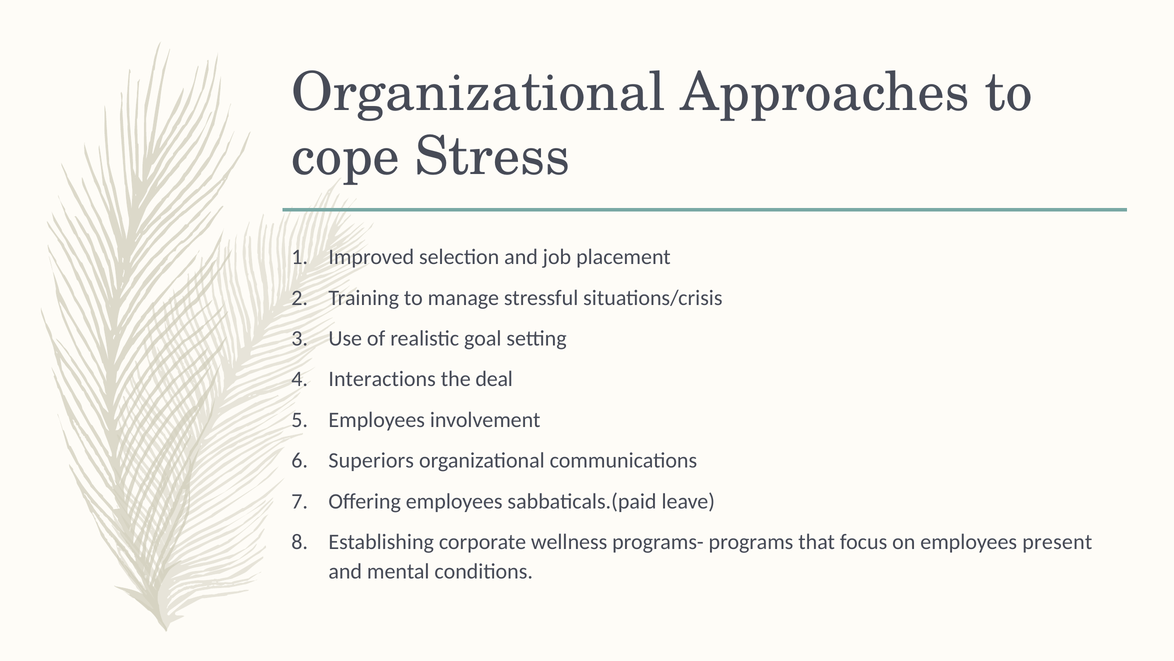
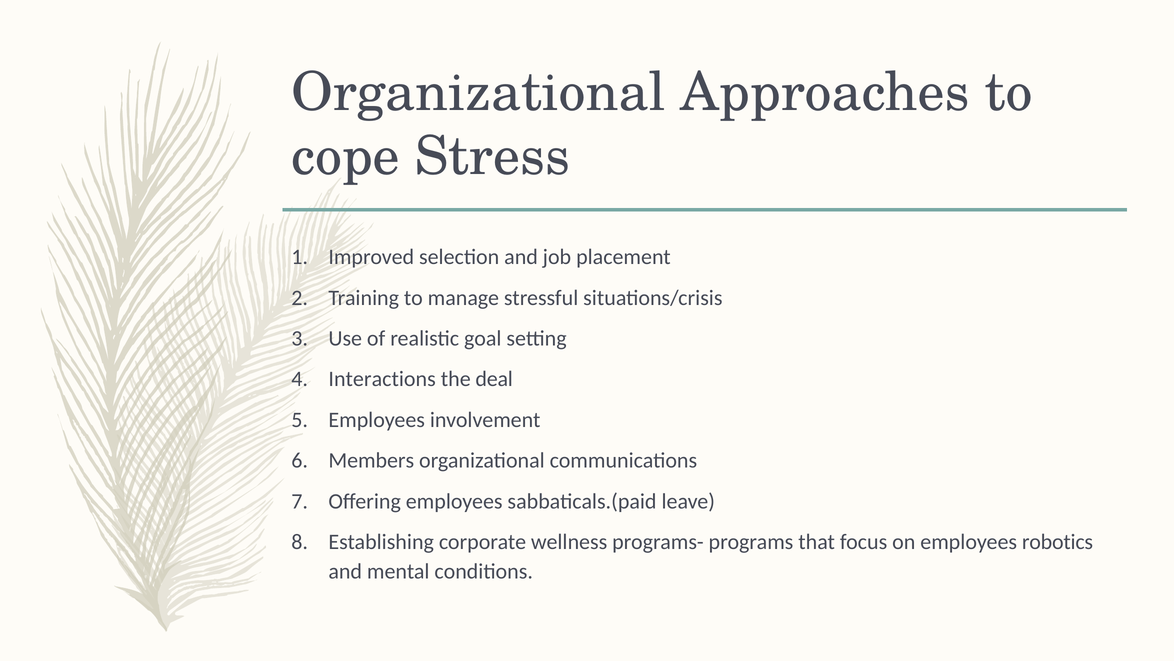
Superiors: Superiors -> Members
present: present -> robotics
